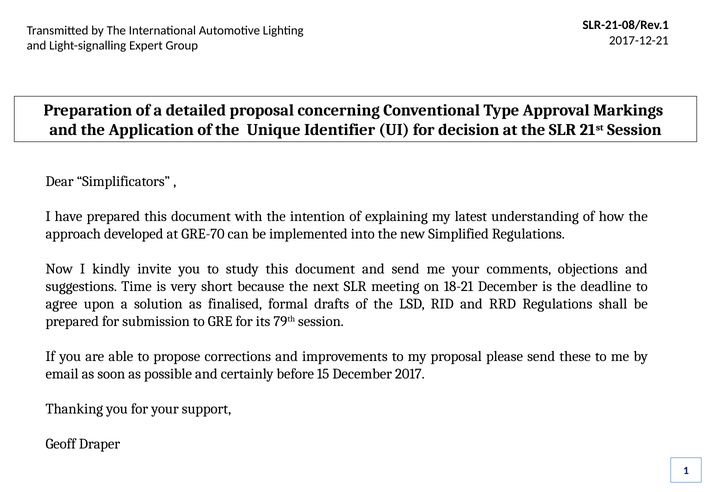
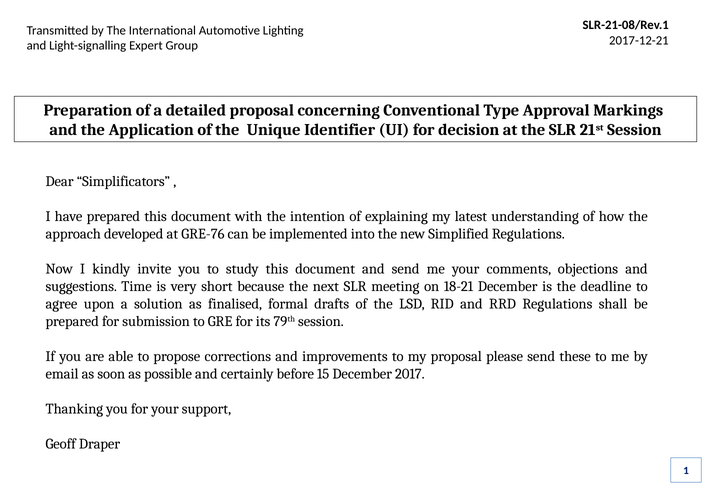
GRE-70: GRE-70 -> GRE-76
